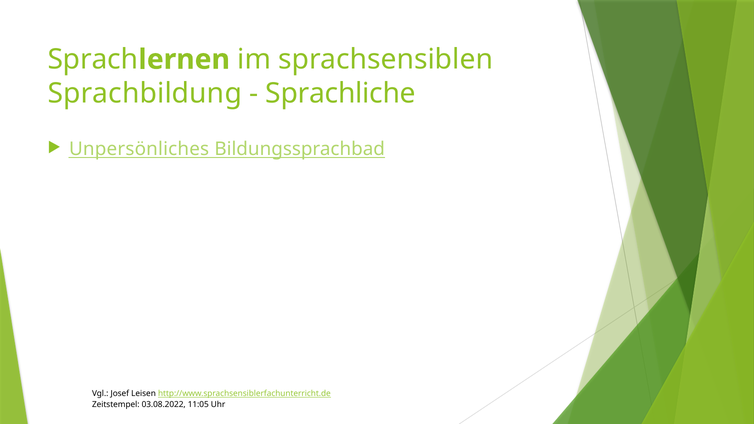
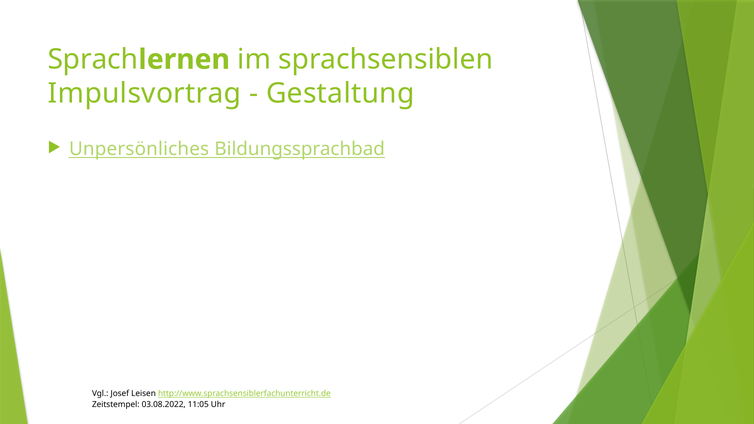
Sprachbildung: Sprachbildung -> Impulsvortrag
Sprachliche: Sprachliche -> Gestaltung
